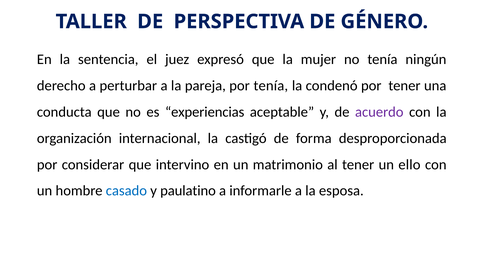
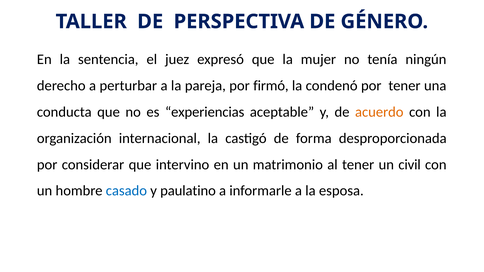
por tenía: tenía -> firmó
acuerdo colour: purple -> orange
ello: ello -> civil
